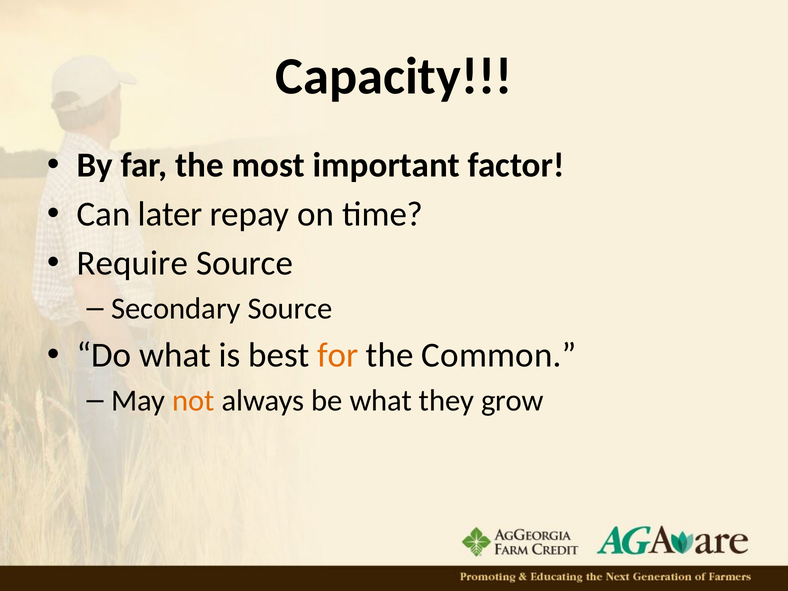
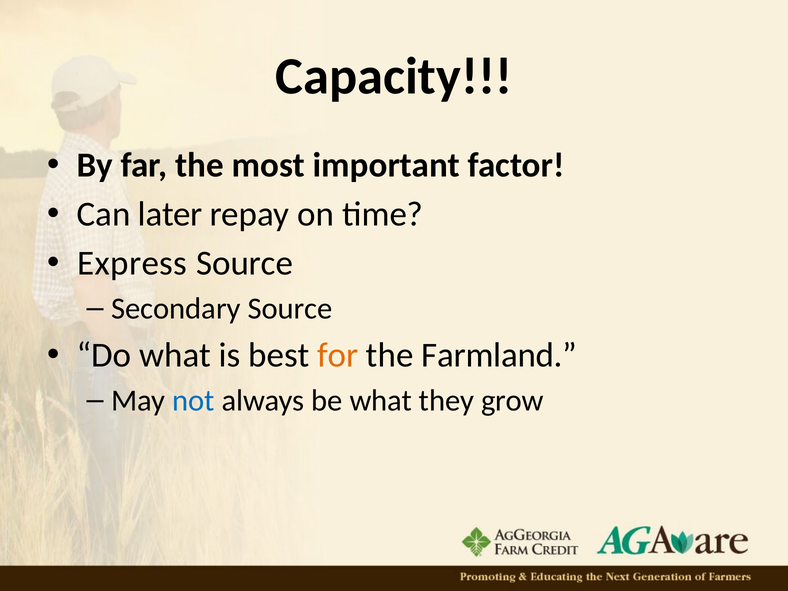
Require: Require -> Express
Common: Common -> Farmland
not colour: orange -> blue
